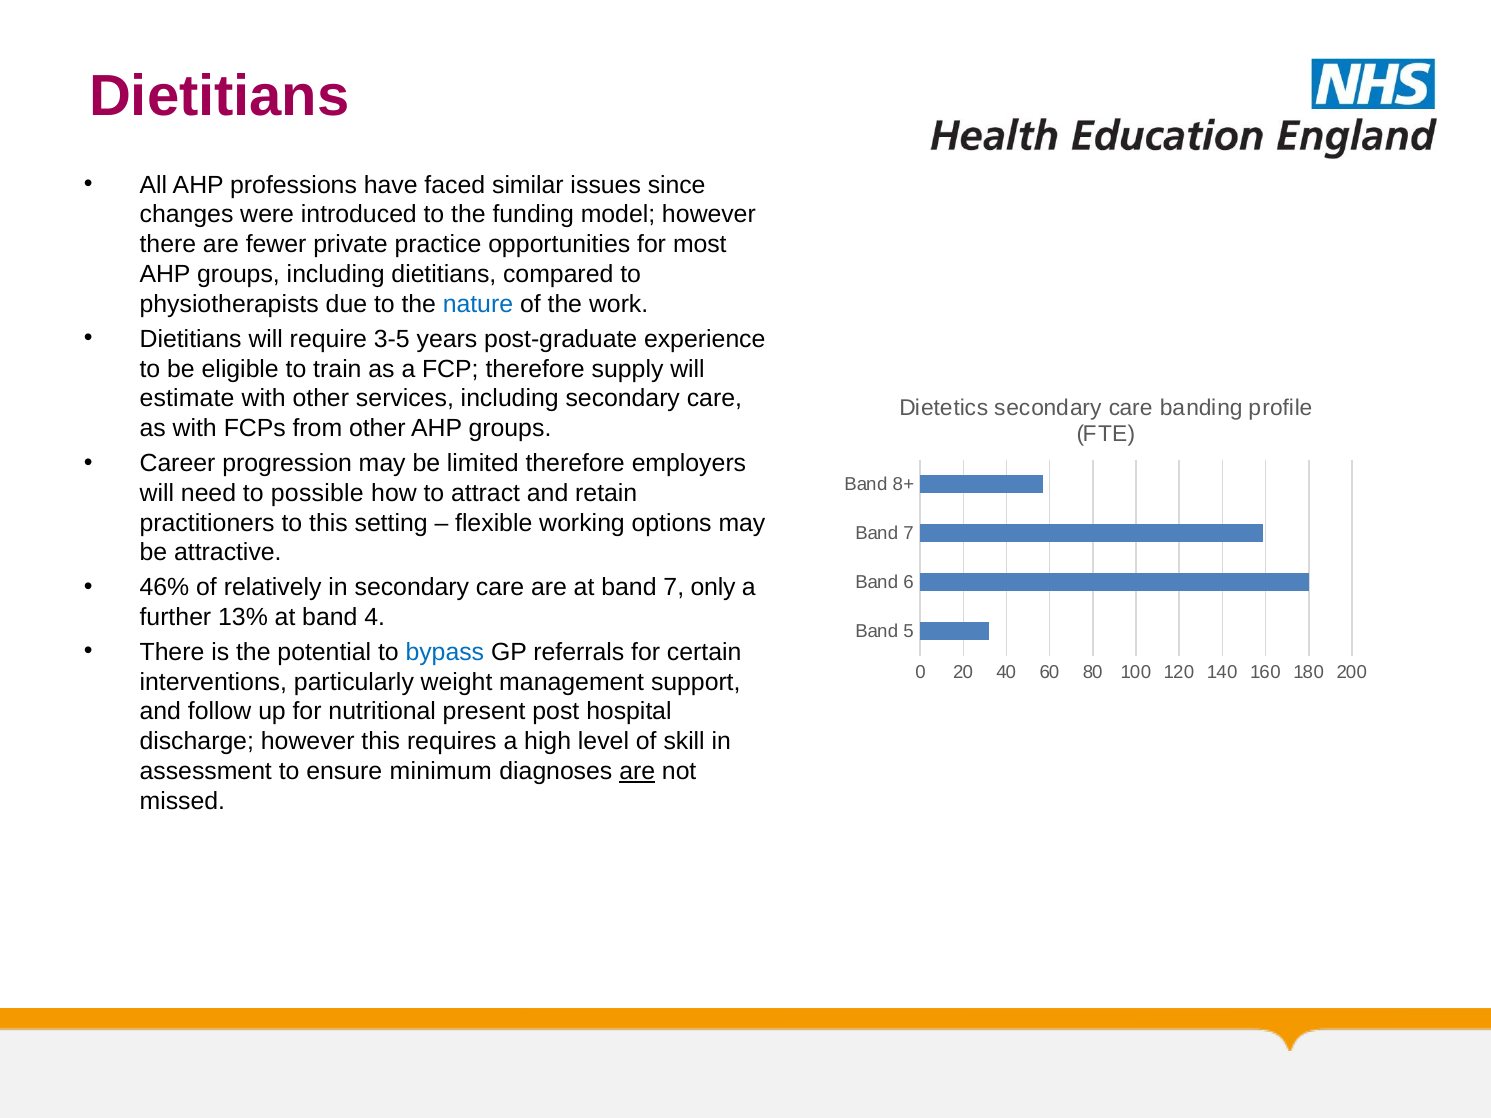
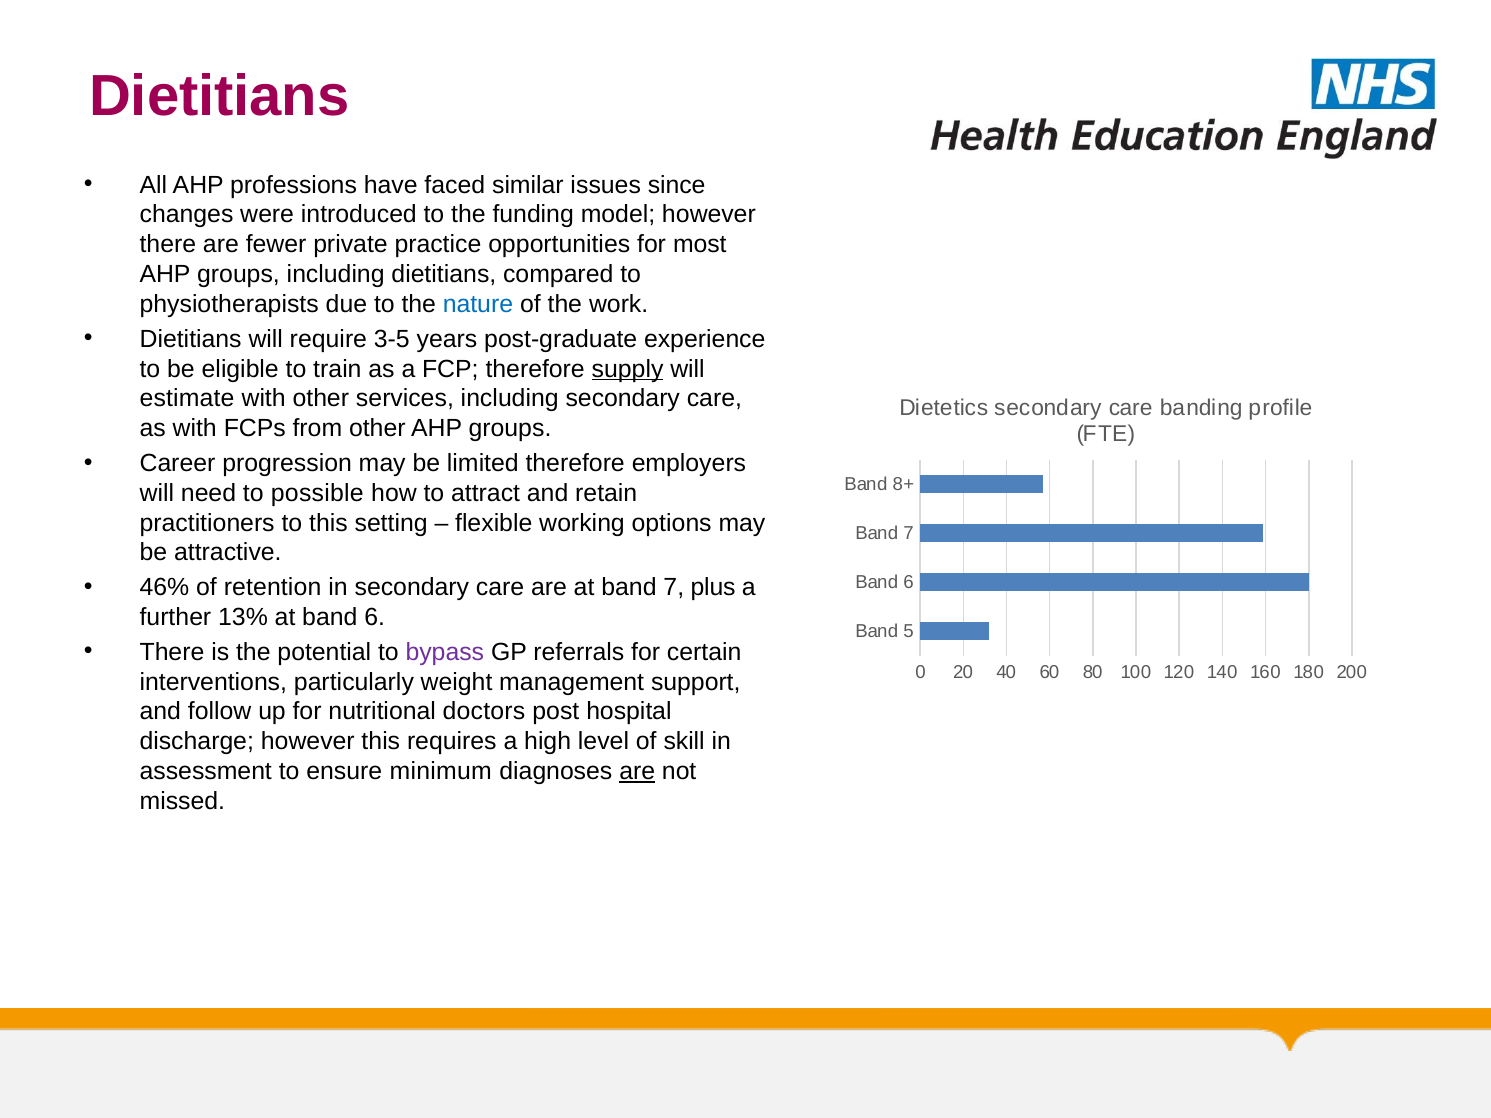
supply underline: none -> present
relatively: relatively -> retention
only: only -> plus
at band 4: 4 -> 6
bypass colour: blue -> purple
present: present -> doctors
